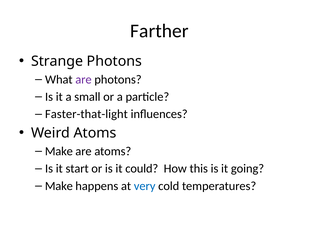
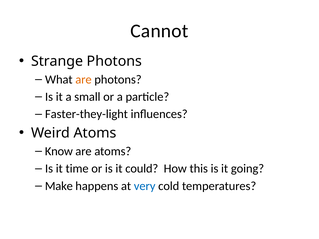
Farther: Farther -> Cannot
are at (83, 80) colour: purple -> orange
Faster-that-light: Faster-that-light -> Faster-they-light
Make at (59, 151): Make -> Know
start: start -> time
